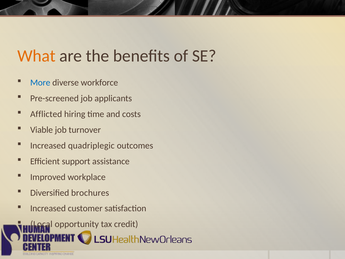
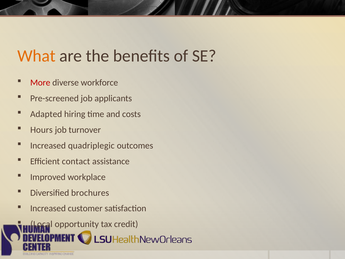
More colour: blue -> red
Afflicted: Afflicted -> Adapted
Viable: Viable -> Hours
support: support -> contact
